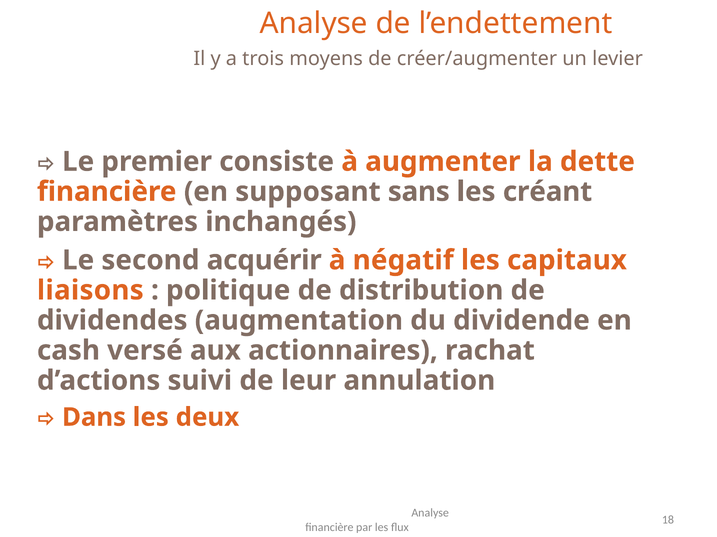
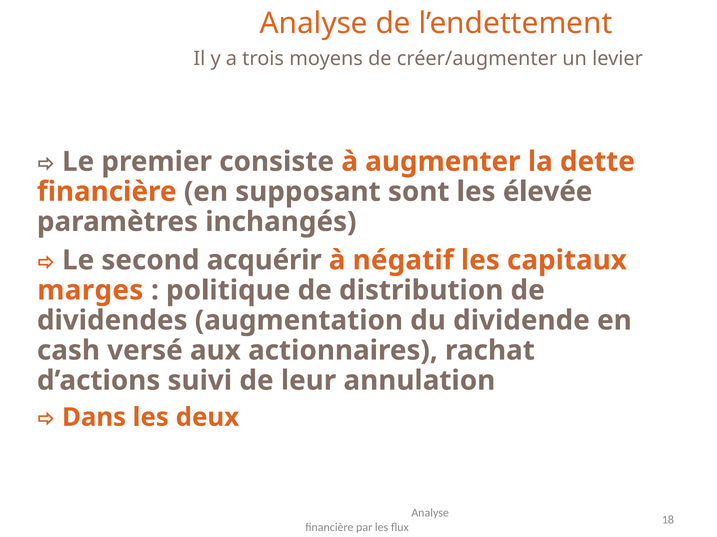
sans: sans -> sont
créant: créant -> élevée
liaisons: liaisons -> marges
